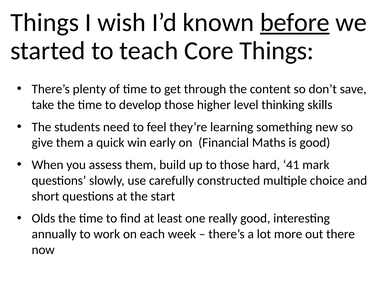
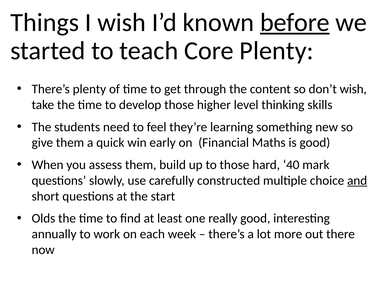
Core Things: Things -> Plenty
don’t save: save -> wish
41: 41 -> 40
and underline: none -> present
